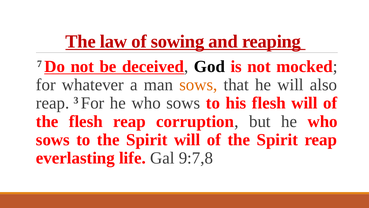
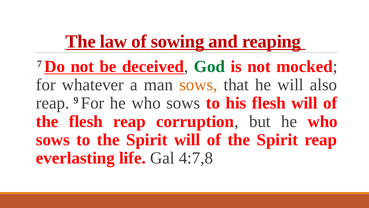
God colour: black -> green
3: 3 -> 9
9:7,8: 9:7,8 -> 4:7,8
